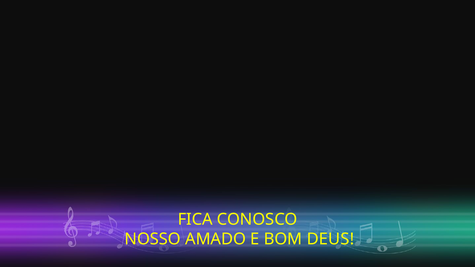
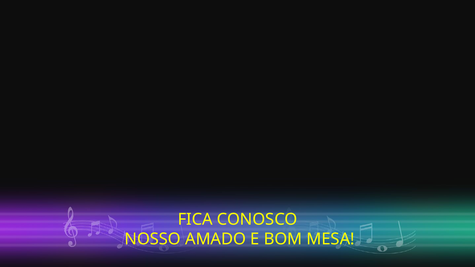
DEUS: DEUS -> MESA
